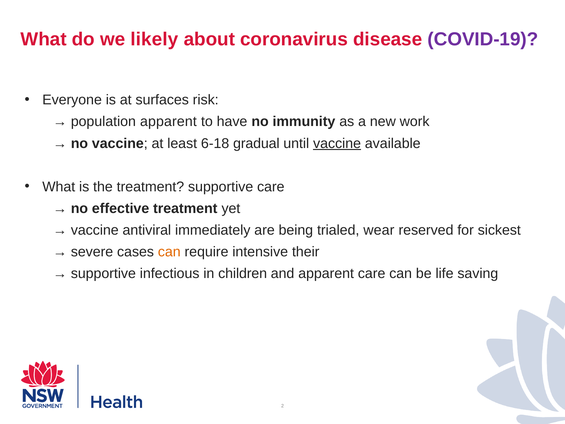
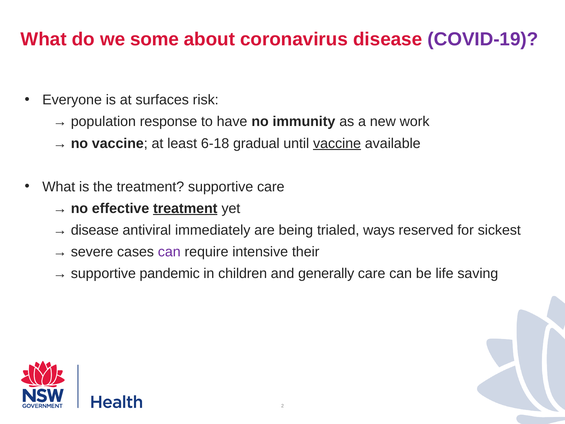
likely: likely -> some
population apparent: apparent -> response
treatment at (185, 208) underline: none -> present
vaccine at (95, 230): vaccine -> disease
wear: wear -> ways
can at (169, 252) colour: orange -> purple
infectious: infectious -> pandemic
and apparent: apparent -> generally
